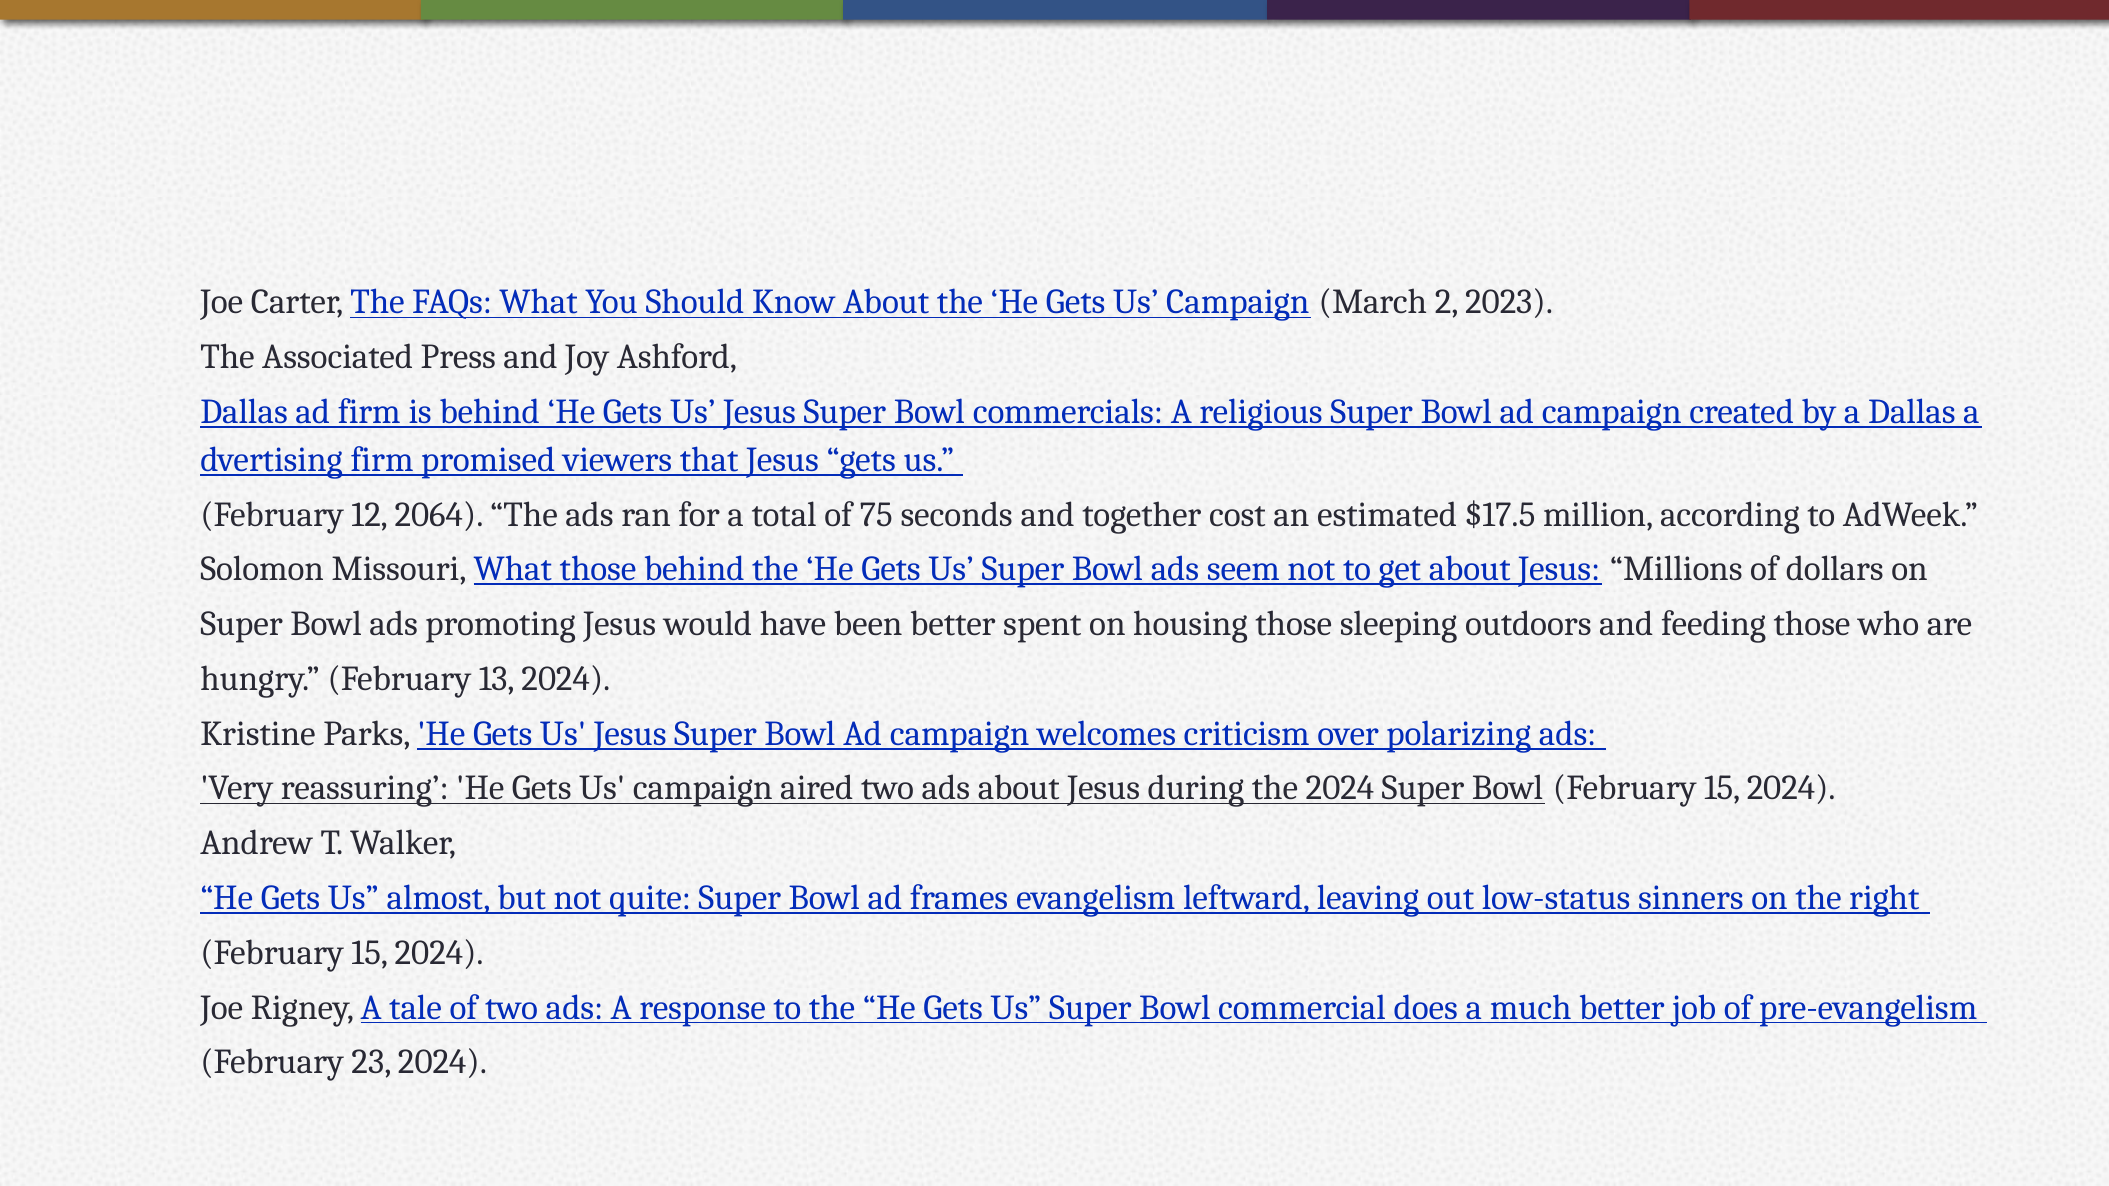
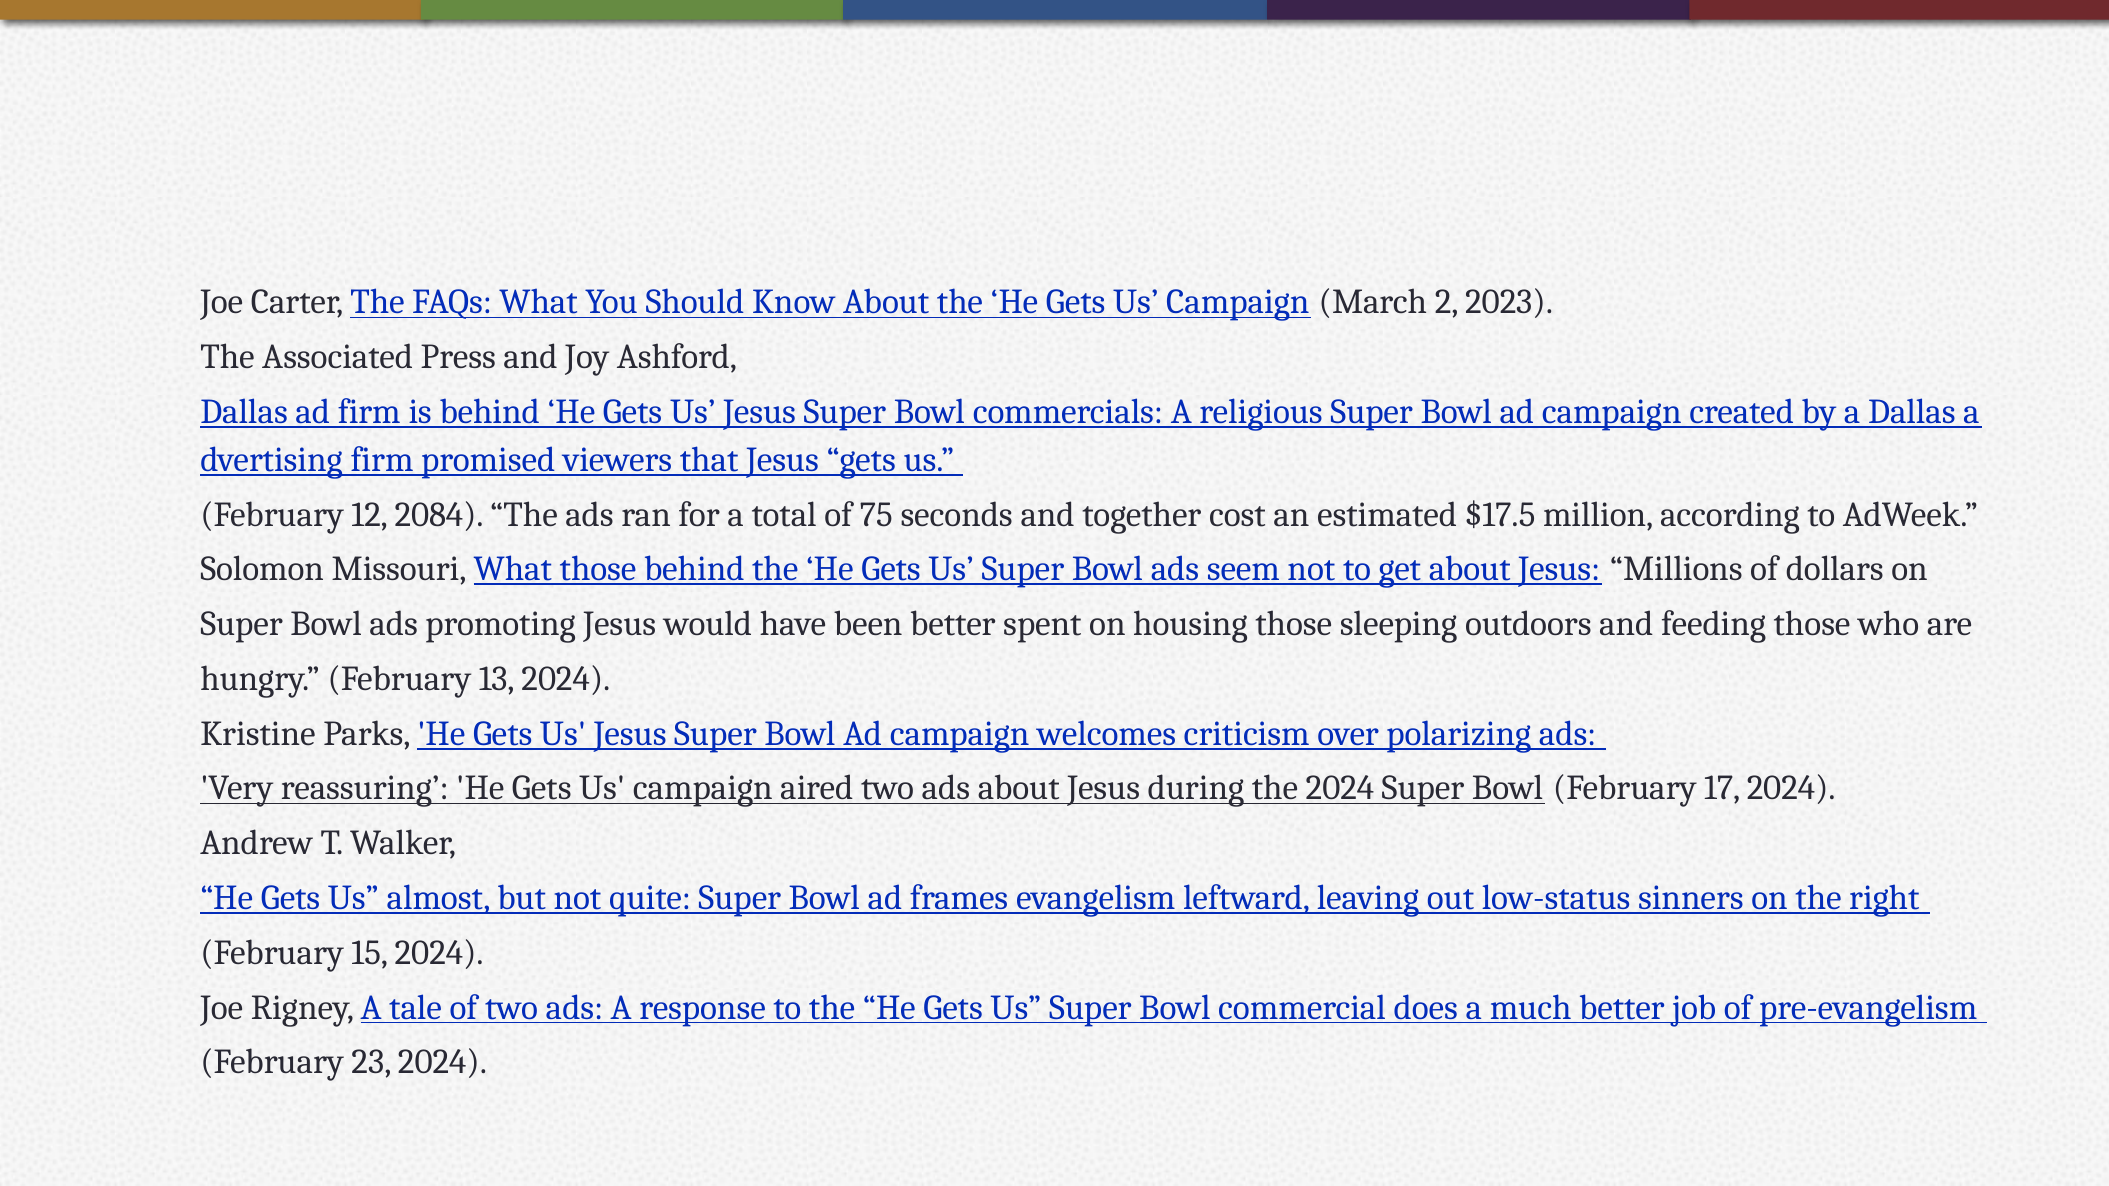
2064: 2064 -> 2084
Bowl February 15: 15 -> 17
